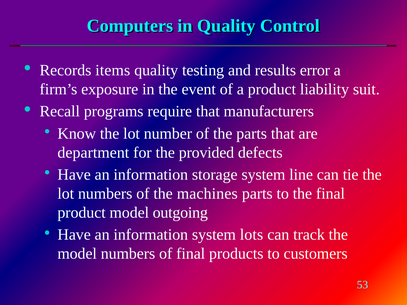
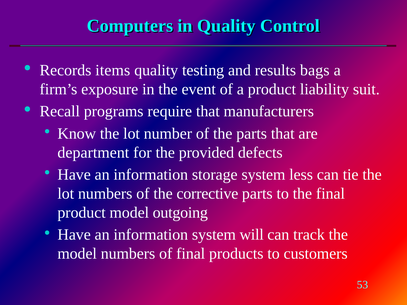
error: error -> bags
line: line -> less
machines: machines -> corrective
lots: lots -> will
